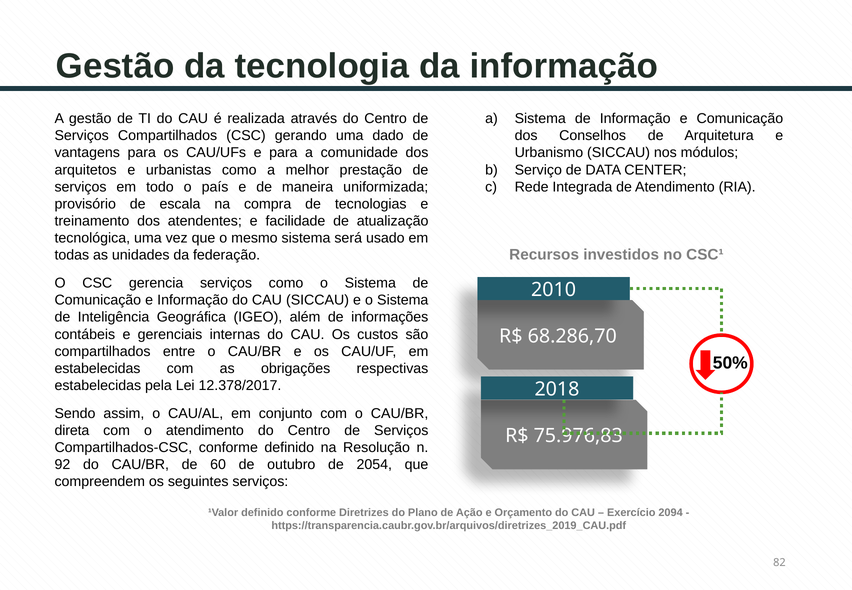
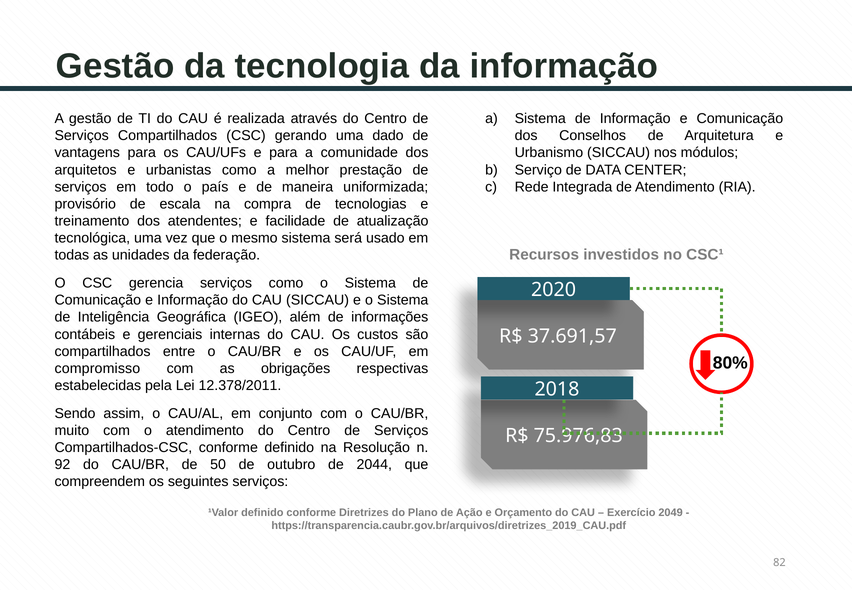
2010: 2010 -> 2020
68.286,70: 68.286,70 -> 37.691,57
50%: 50% -> 80%
estabelecidas at (97, 368): estabelecidas -> compromisso
12.378/2017: 12.378/2017 -> 12.378/2011
direta: direta -> muito
60: 60 -> 50
2054: 2054 -> 2044
2094: 2094 -> 2049
